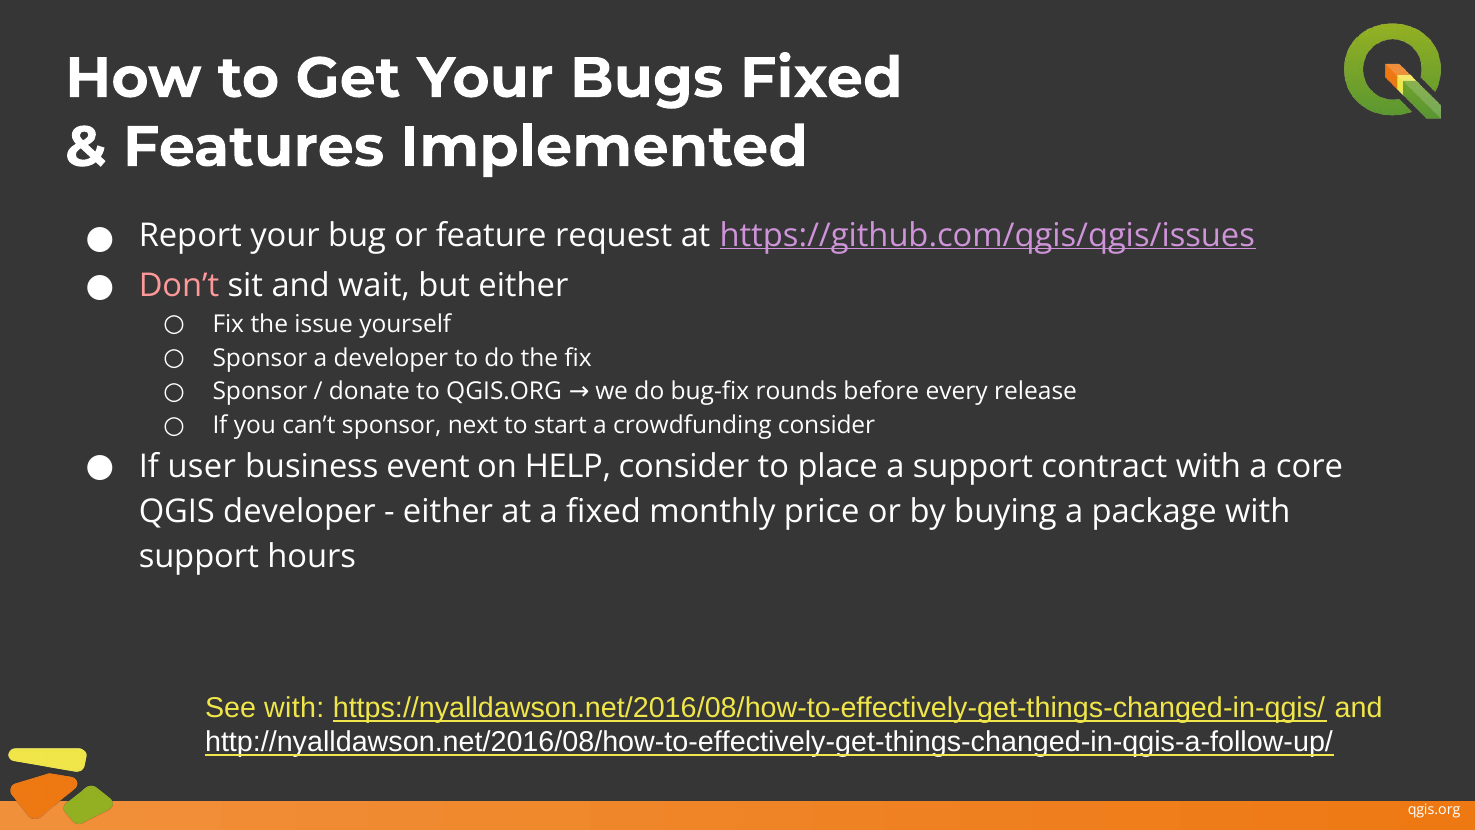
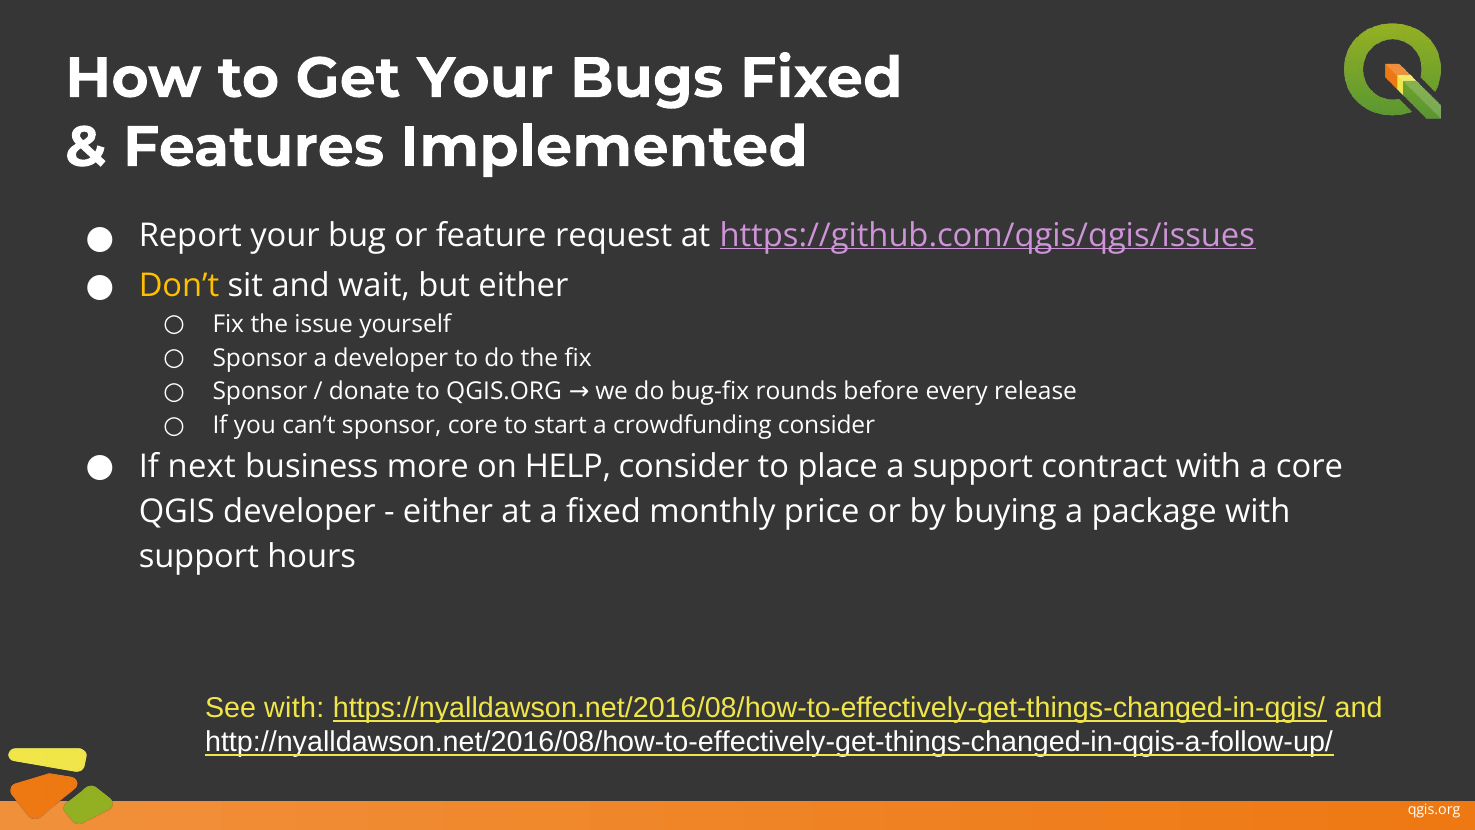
Don’t colour: pink -> yellow
sponsor next: next -> core
user: user -> next
event: event -> more
